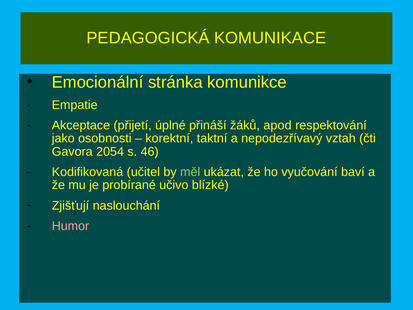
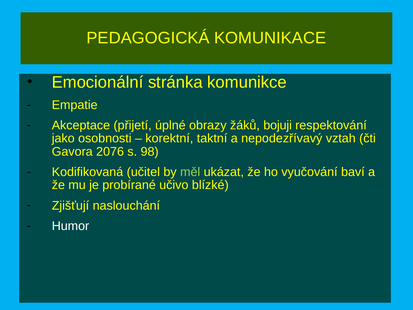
přináší: přináší -> obrazy
apod: apod -> bojuji
2054: 2054 -> 2076
46: 46 -> 98
Humor colour: pink -> white
